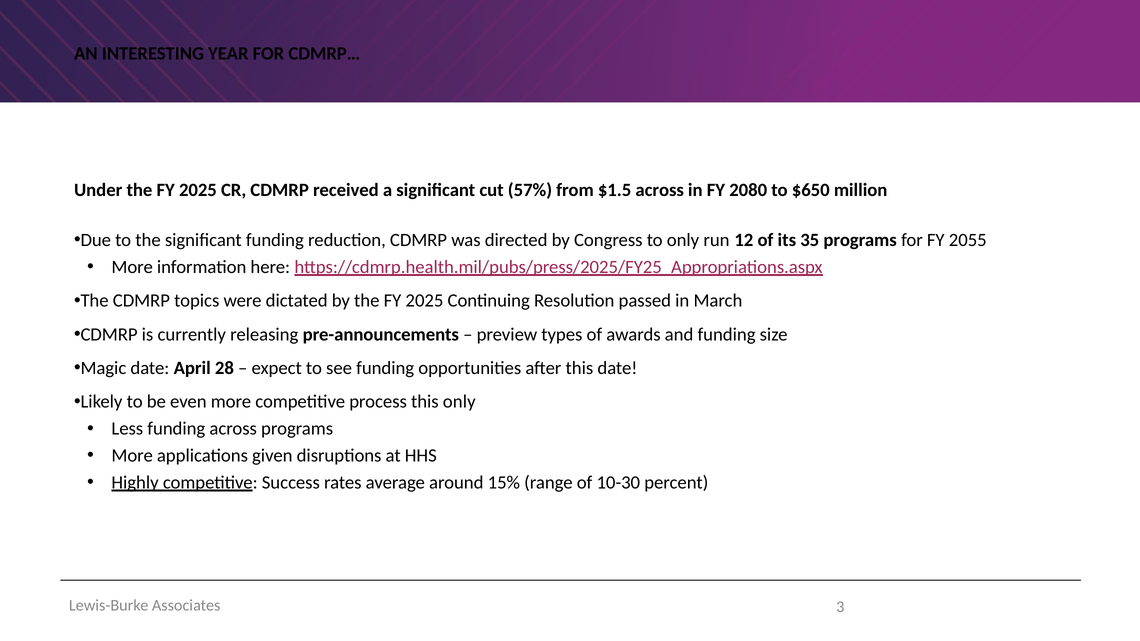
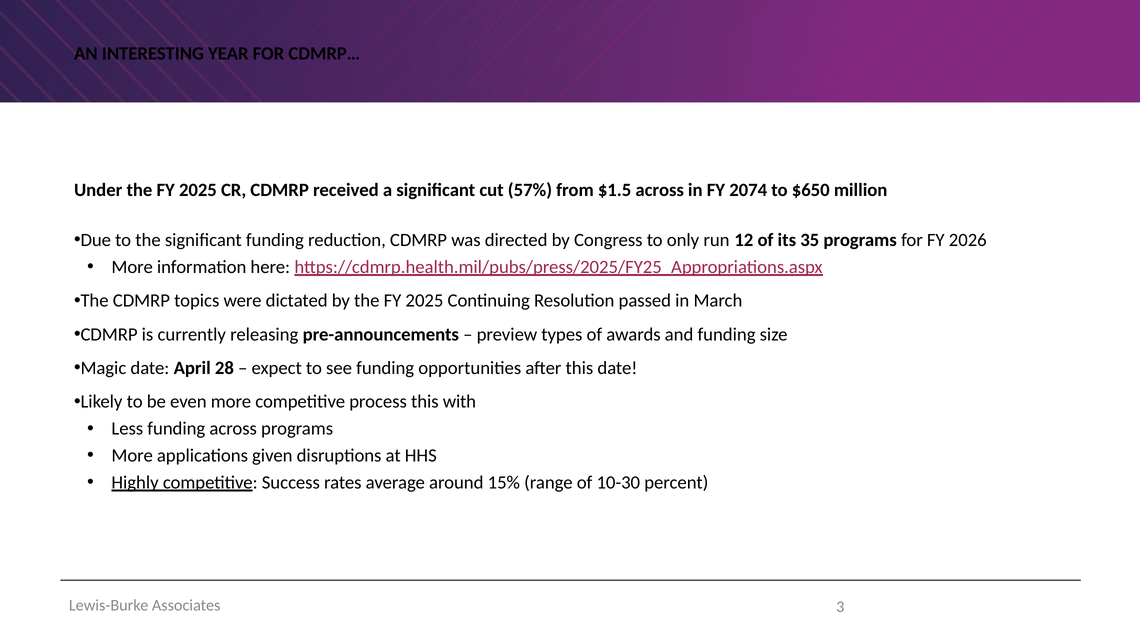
2080: 2080 -> 2074
2055: 2055 -> 2026
this only: only -> with
